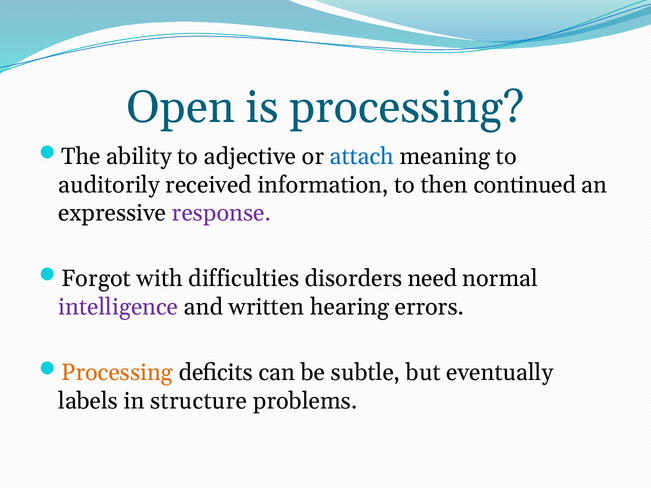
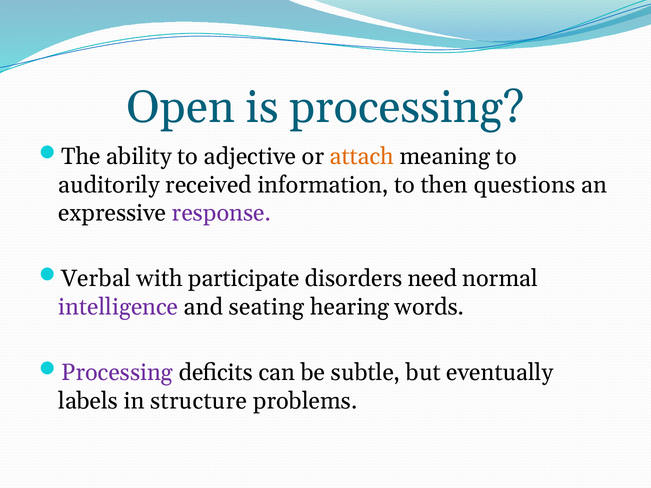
attach colour: blue -> orange
continued: continued -> questions
Forgot: Forgot -> Verbal
difficulties: difficulties -> participate
written: written -> seating
errors: errors -> words
Processing at (117, 373) colour: orange -> purple
